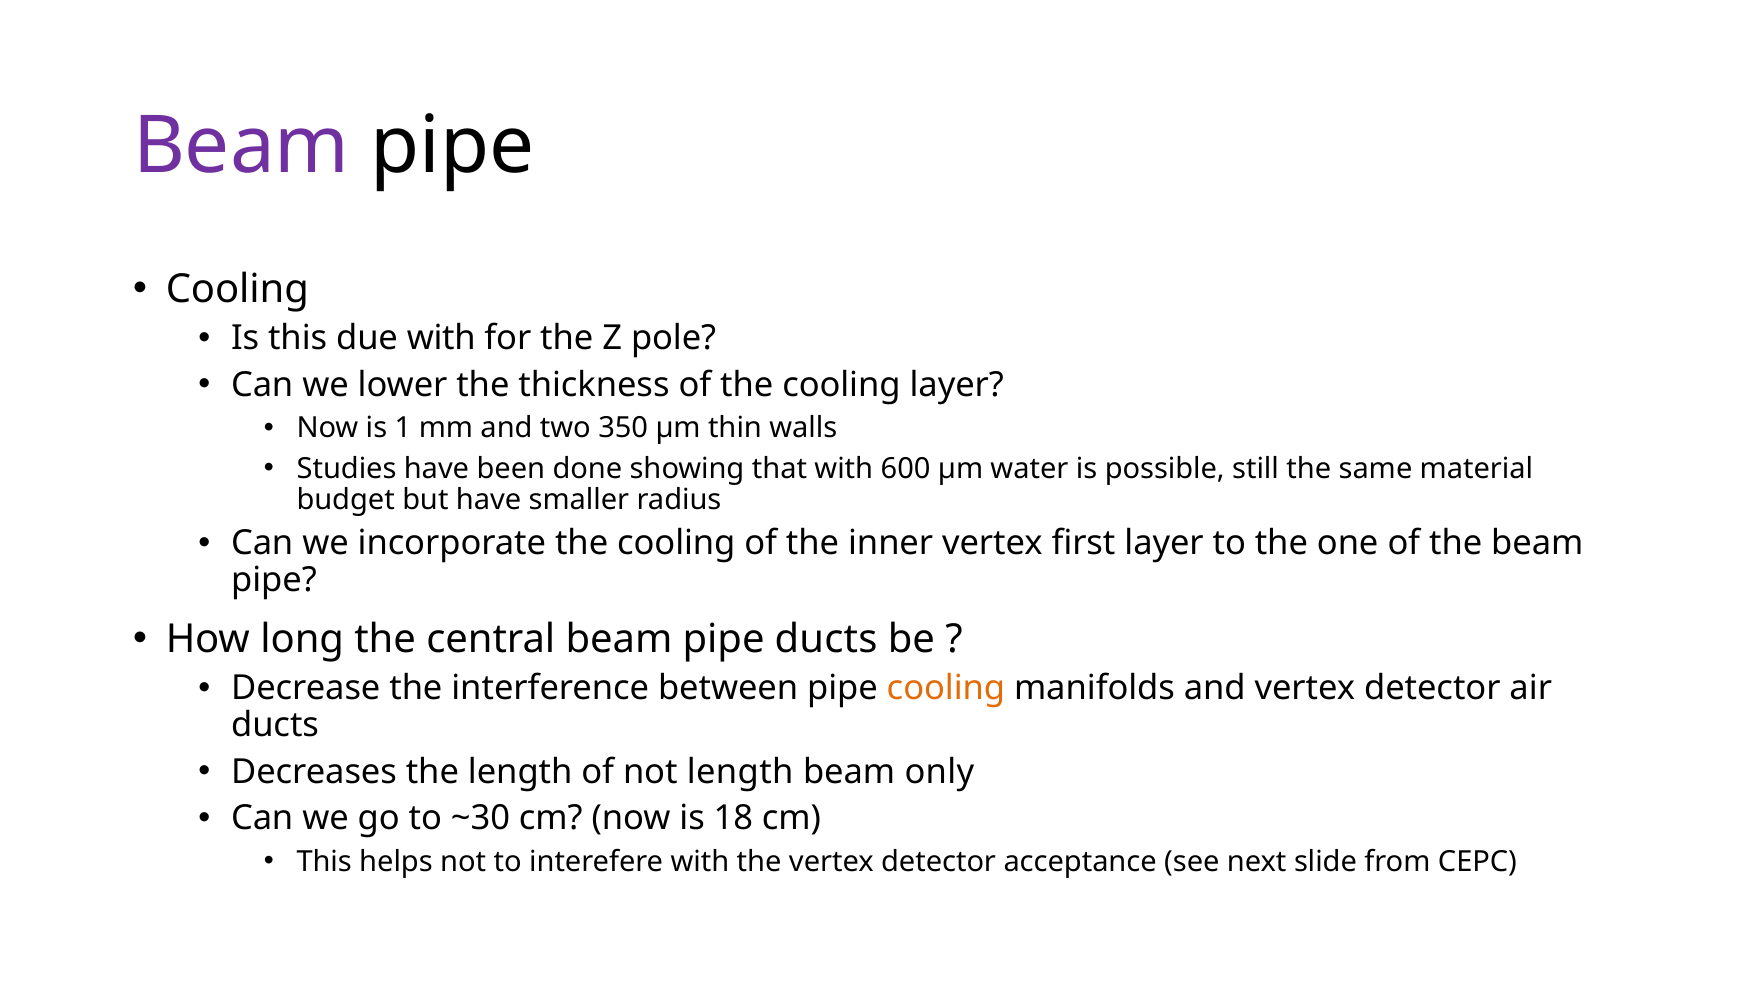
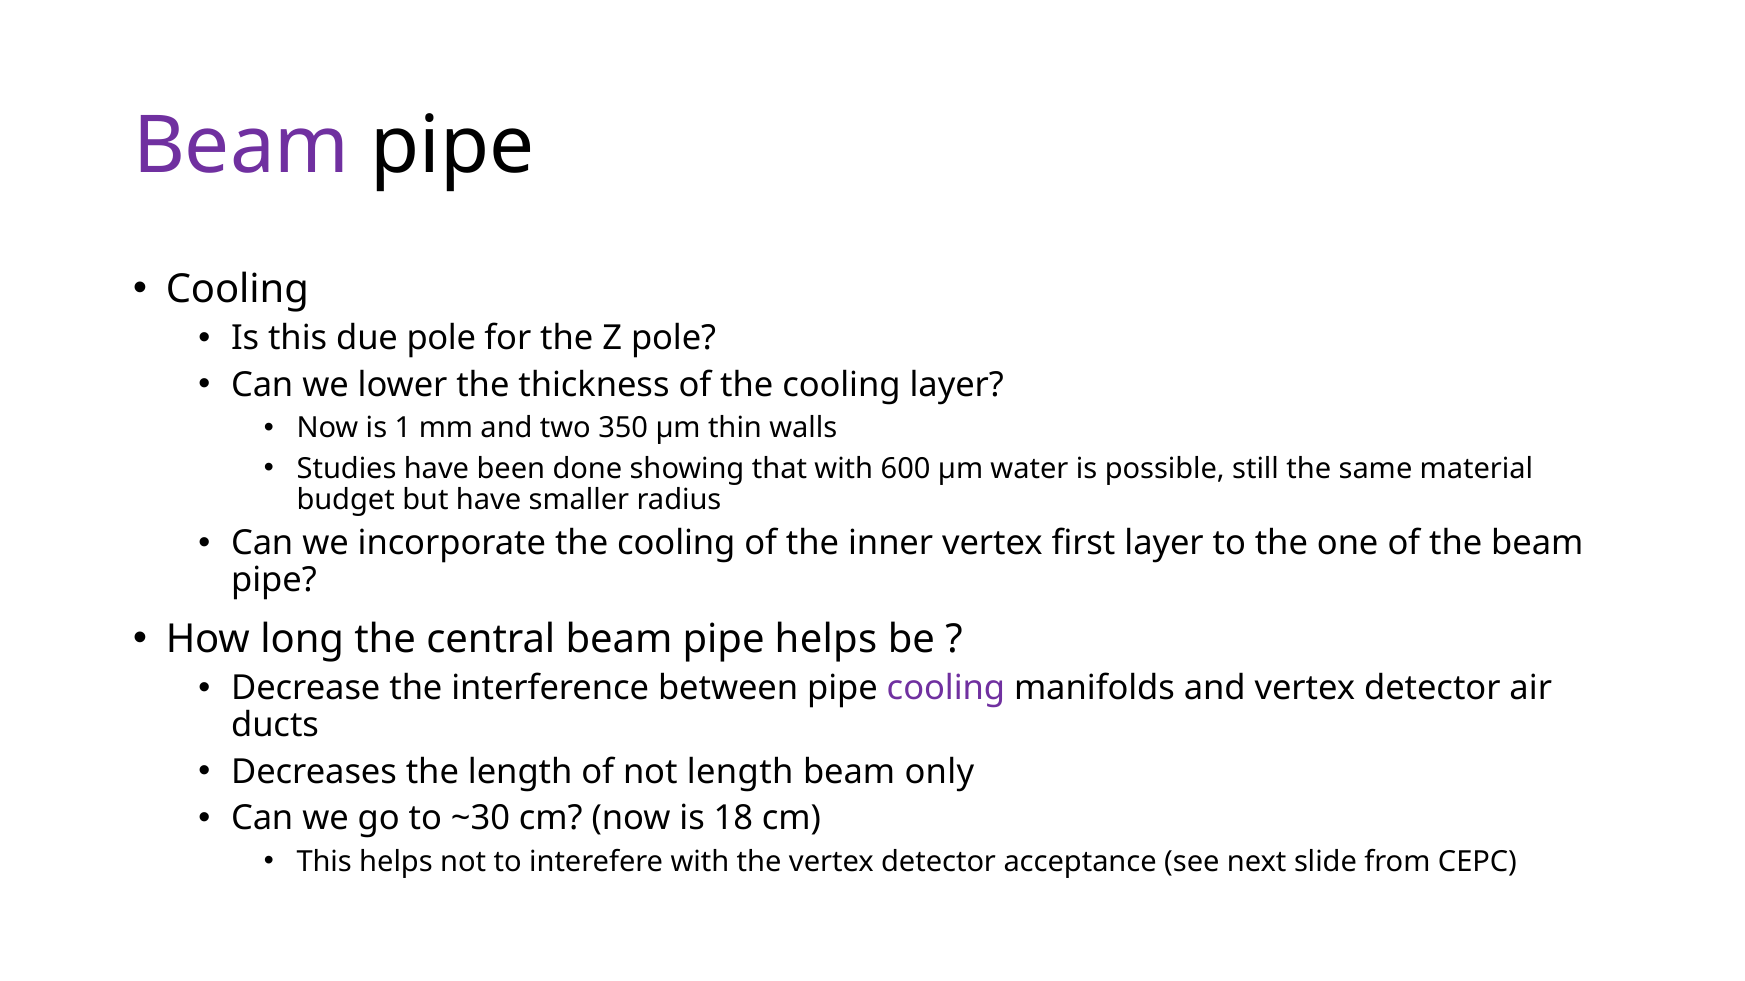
due with: with -> pole
pipe ducts: ducts -> helps
cooling at (946, 689) colour: orange -> purple
